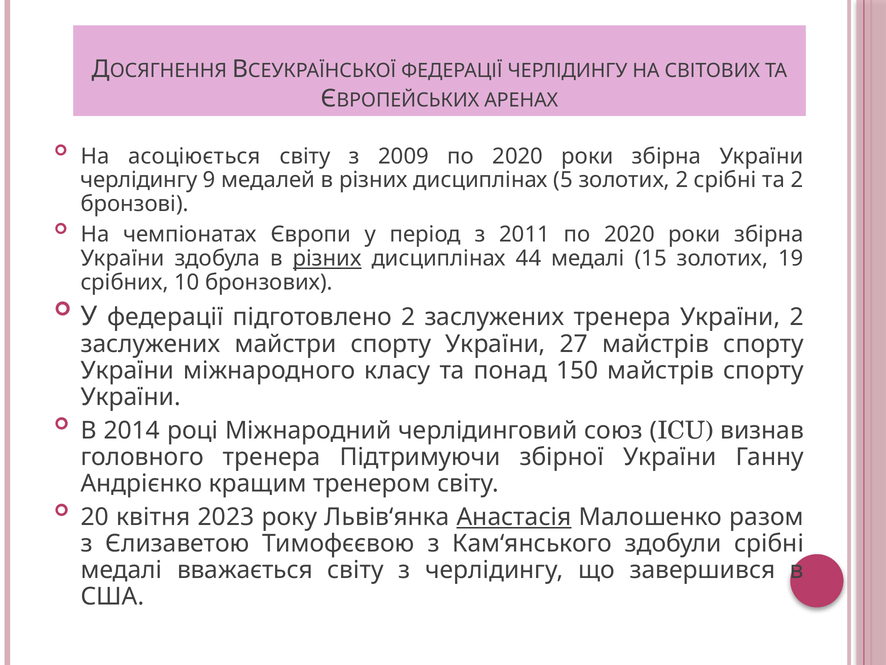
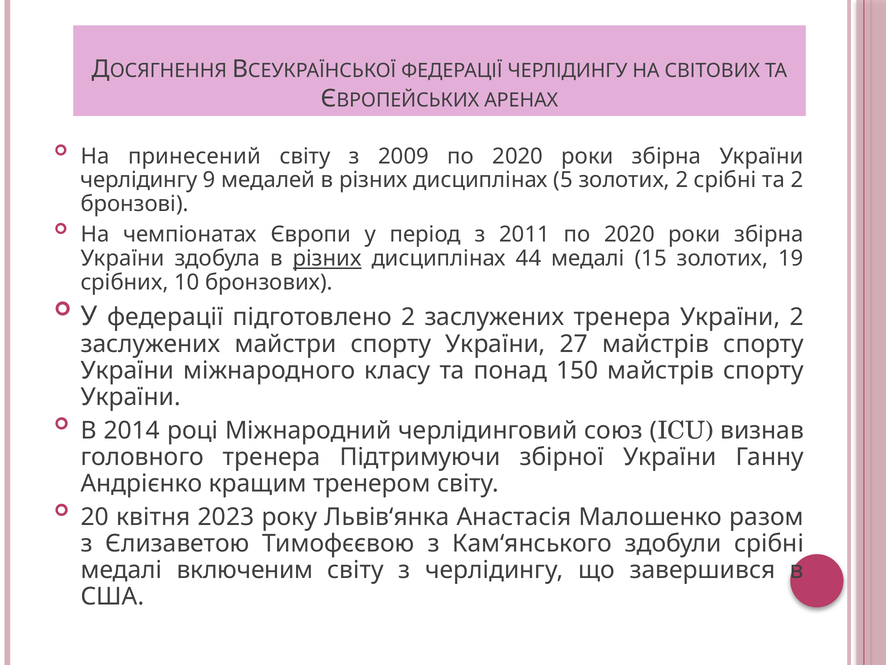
асоціюється: асоціюється -> принесений
Анастасія underline: present -> none
вважається: вважається -> включеним
